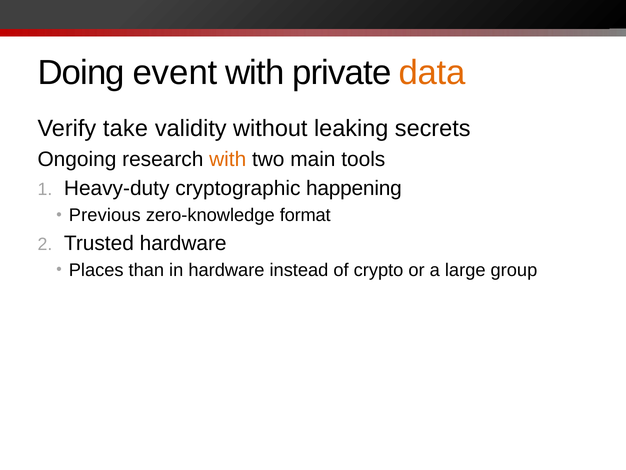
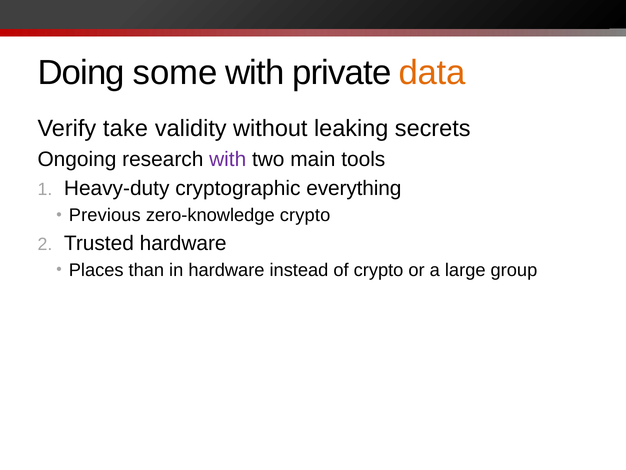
event: event -> some
with at (228, 159) colour: orange -> purple
happening: happening -> everything
zero-knowledge format: format -> crypto
